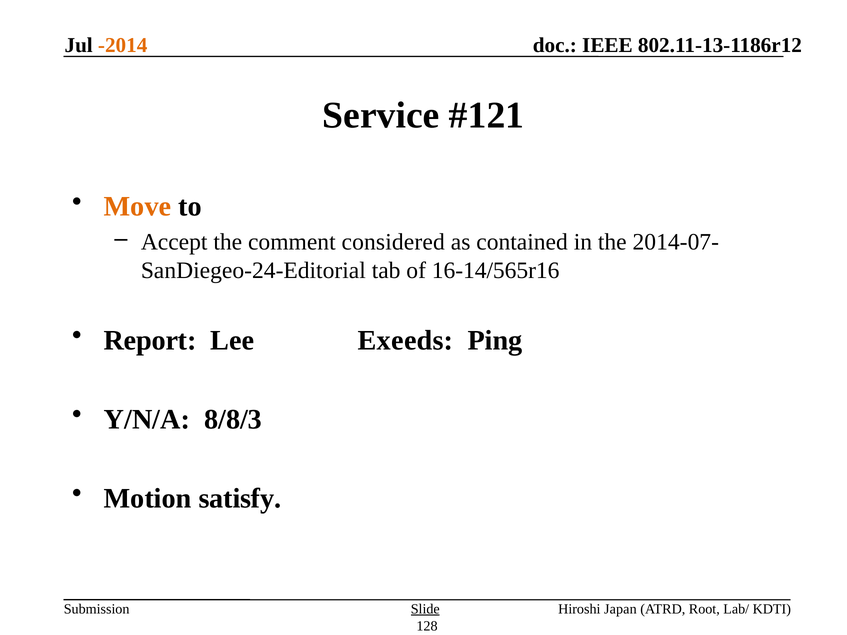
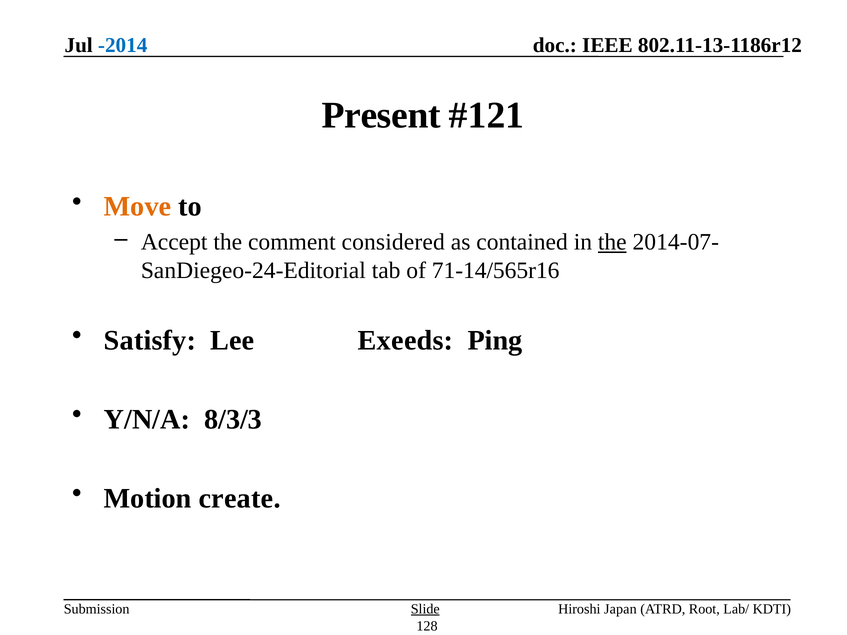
-2014 colour: orange -> blue
Service: Service -> Present
the at (612, 242) underline: none -> present
16-14/565r16: 16-14/565r16 -> 71-14/565r16
Report: Report -> Satisfy
8/8/3: 8/8/3 -> 8/3/3
satisfy: satisfy -> create
